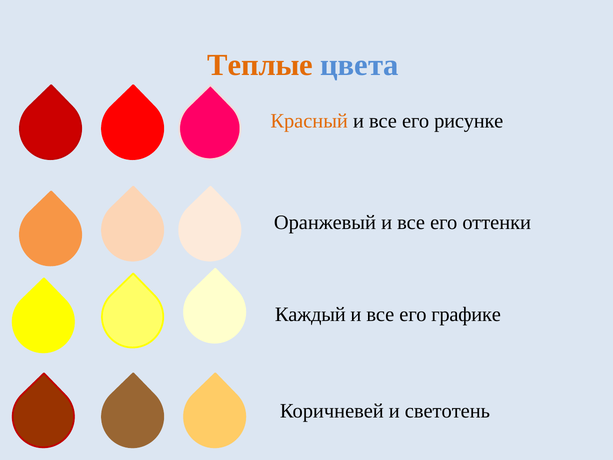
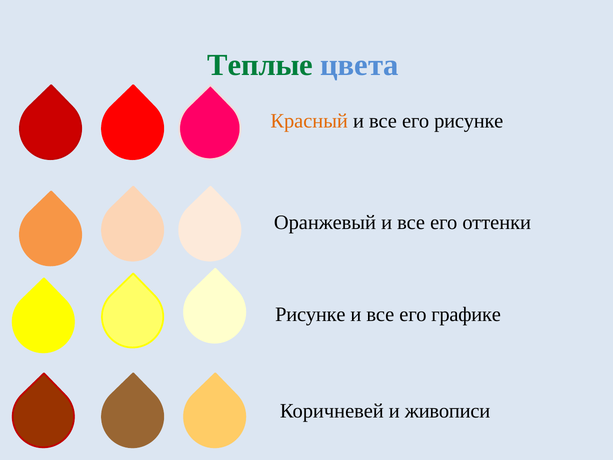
Теплые colour: orange -> green
Каждый at (310, 314): Каждый -> Рисунке
светотень: светотень -> живописи
